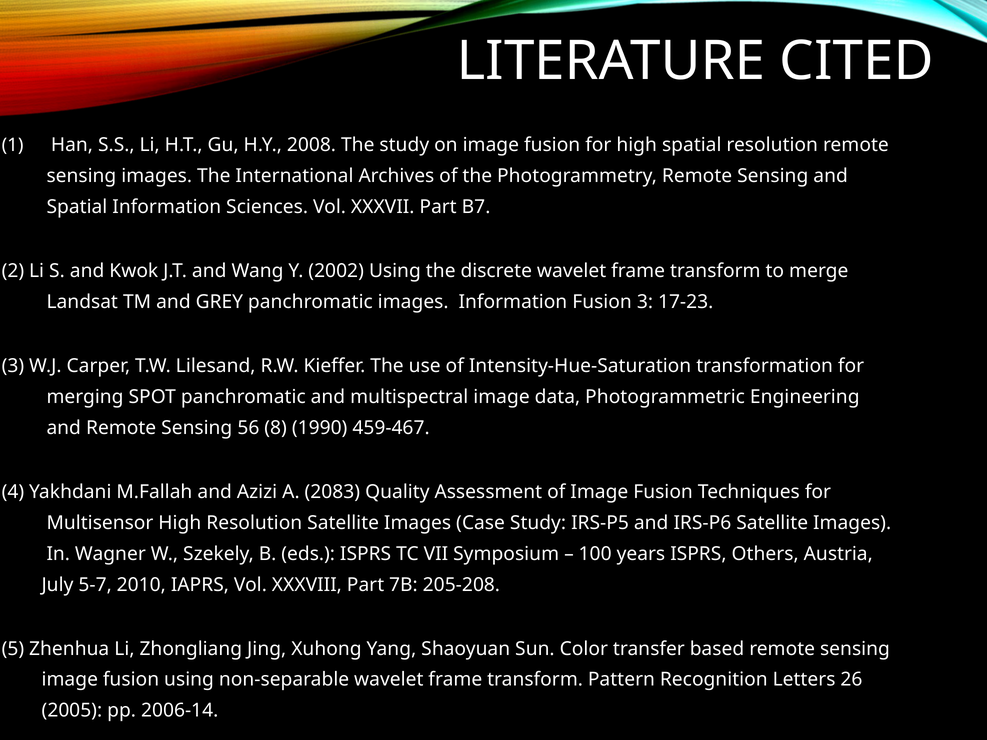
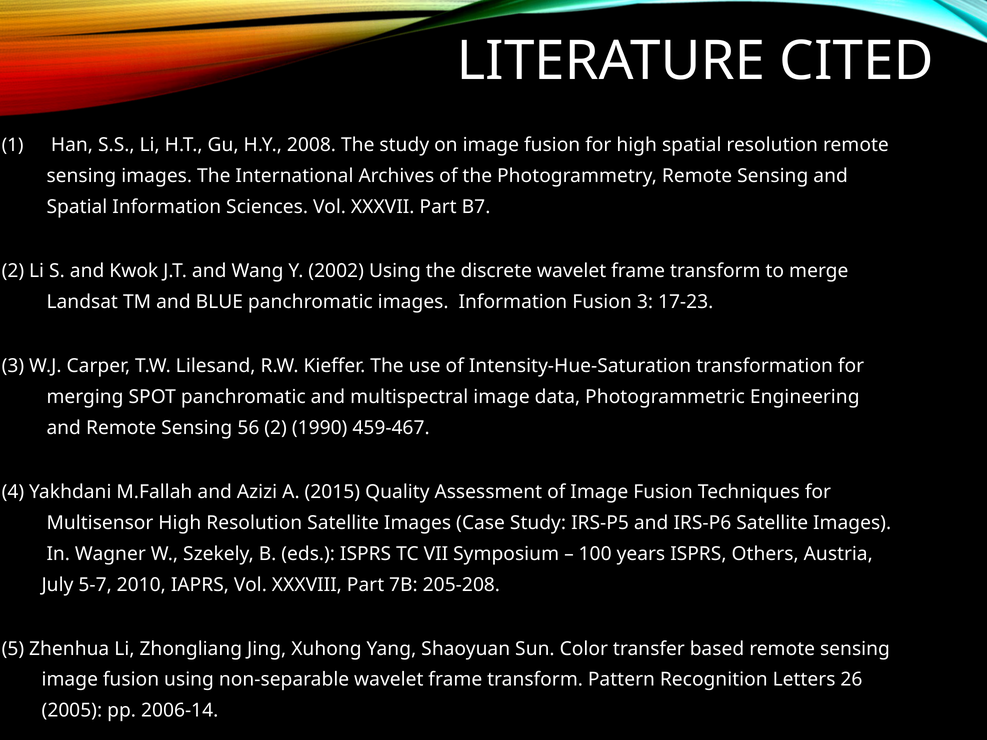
GREY: GREY -> BLUE
56 8: 8 -> 2
2083: 2083 -> 2015
